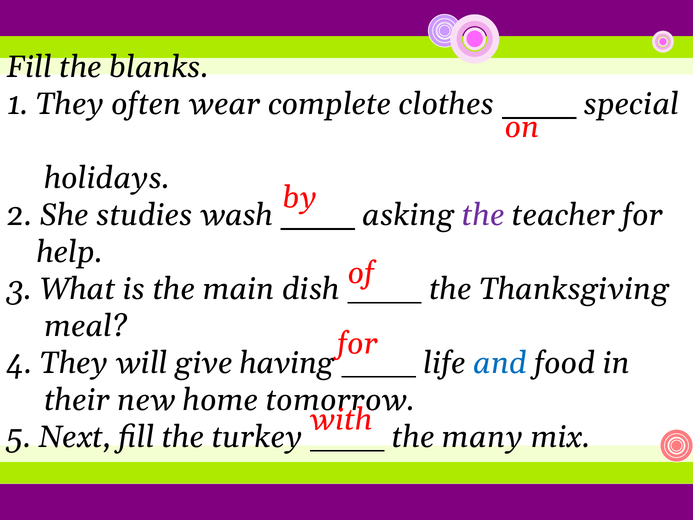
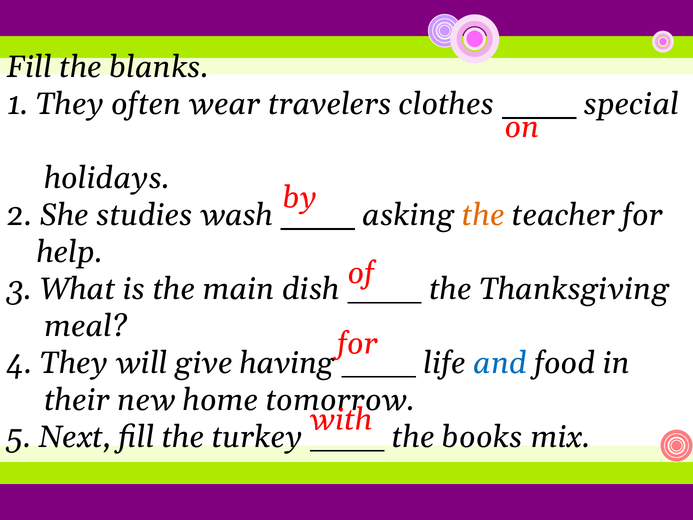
complete: complete -> travelers
the at (483, 215) colour: purple -> orange
many: many -> books
